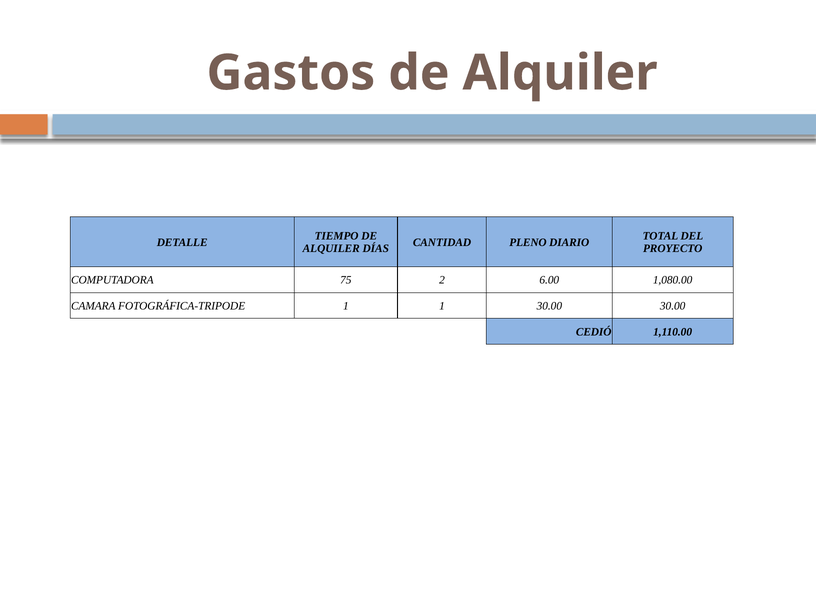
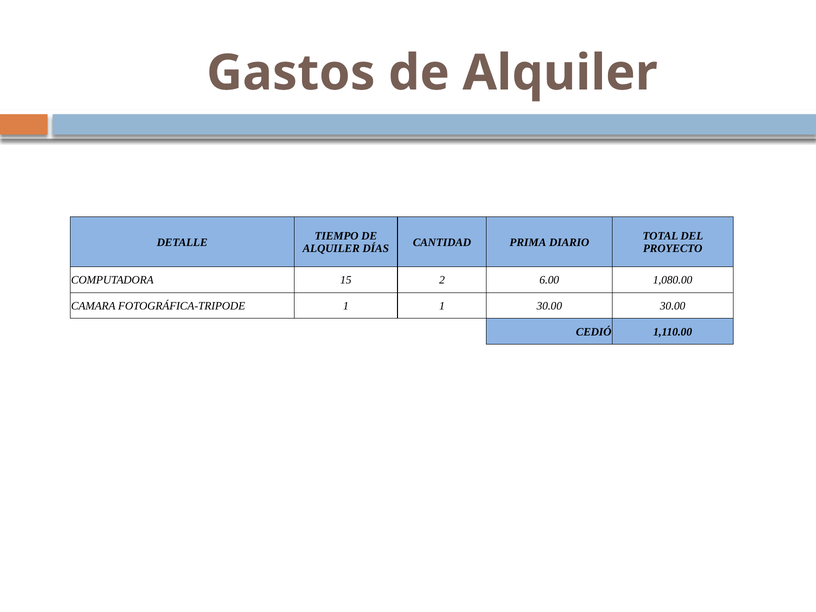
PLENO: PLENO -> PRIMA
75: 75 -> 15
